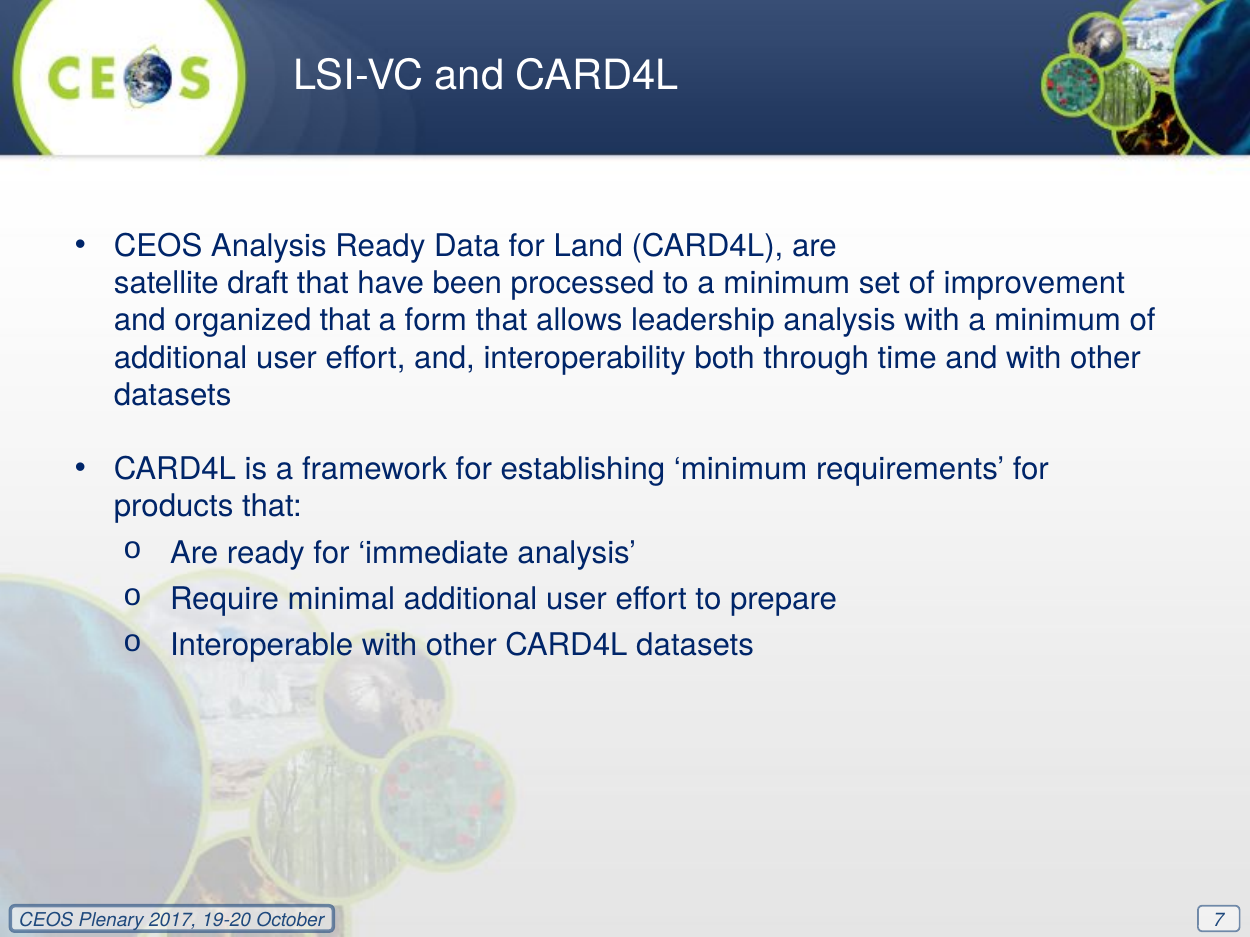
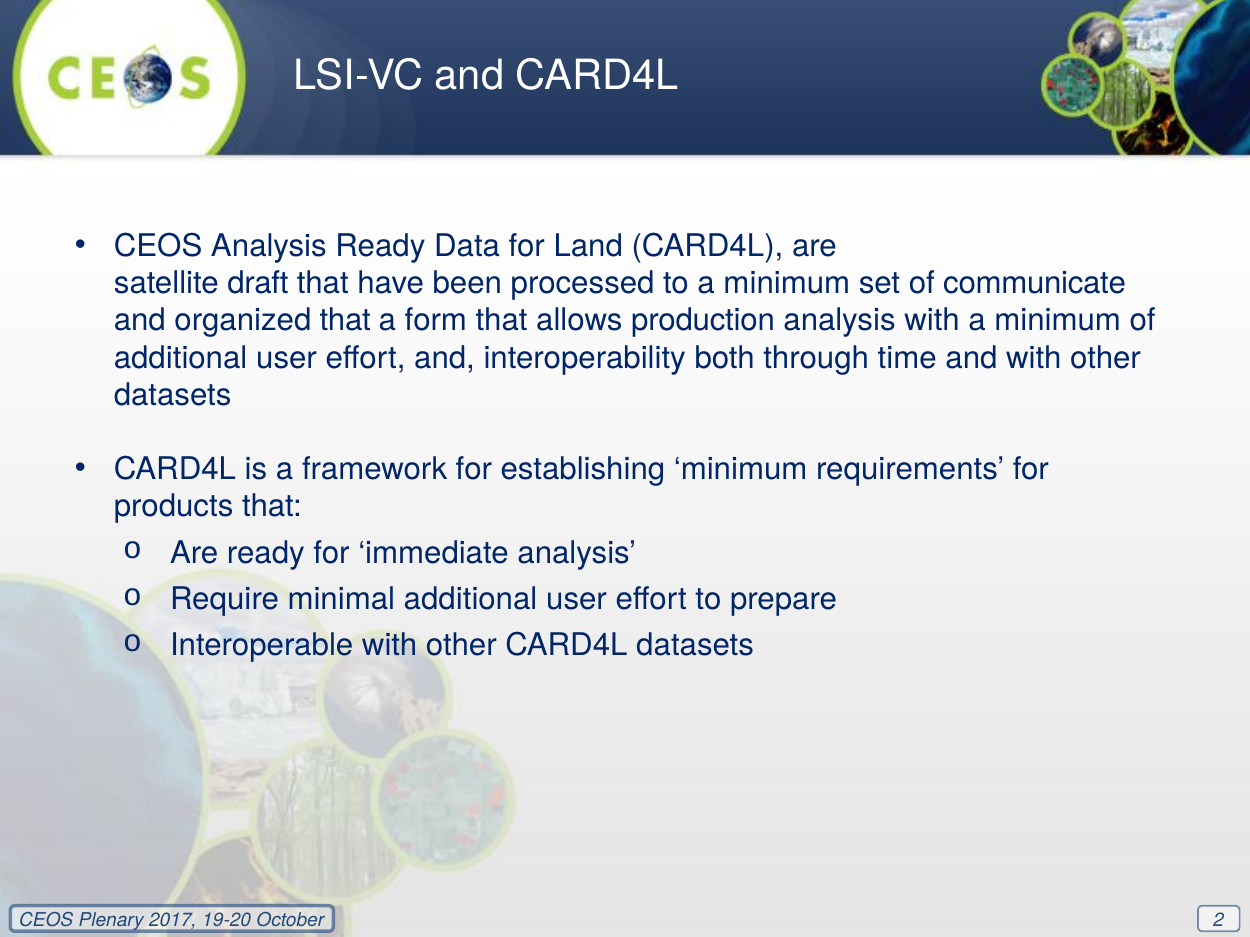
improvement: improvement -> communicate
leadership: leadership -> production
7: 7 -> 2
